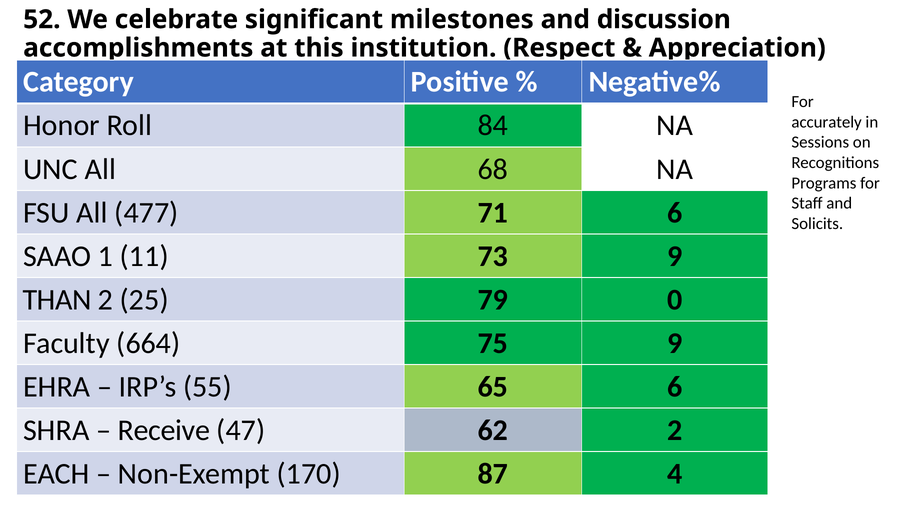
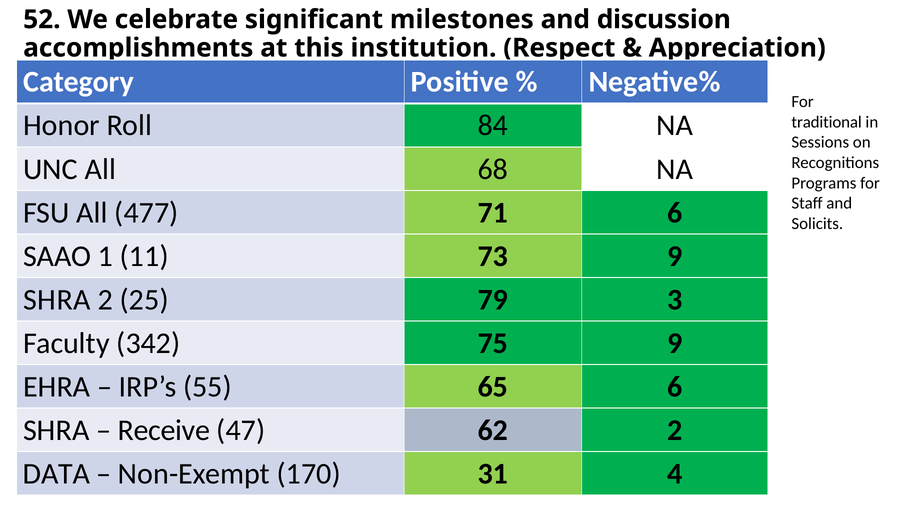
accurately: accurately -> traditional
THAN at (57, 300): THAN -> SHRA
0: 0 -> 3
664: 664 -> 342
EACH: EACH -> DATA
87: 87 -> 31
